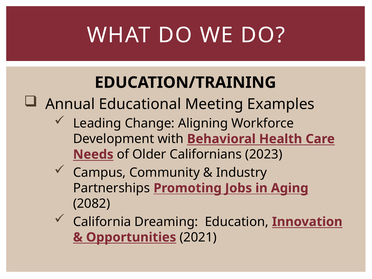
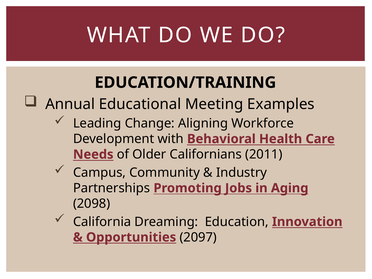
2023: 2023 -> 2011
2082: 2082 -> 2098
2021: 2021 -> 2097
